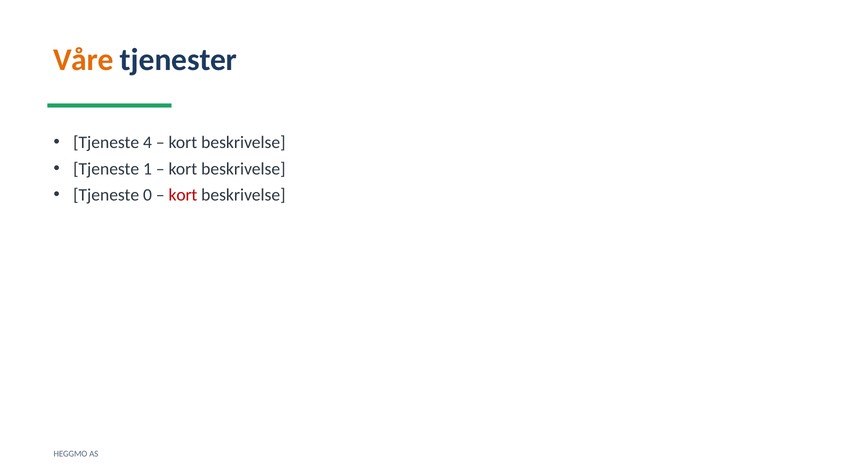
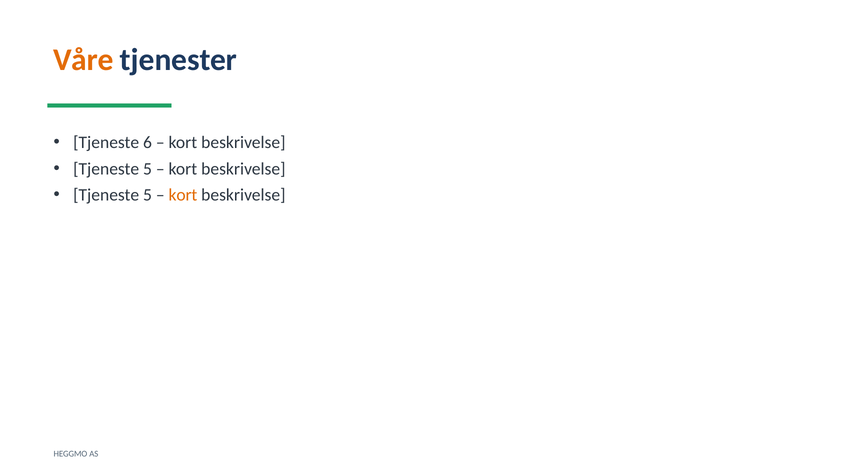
4: 4 -> 6
1 at (147, 169): 1 -> 5
0 at (147, 195): 0 -> 5
kort at (183, 195) colour: red -> orange
